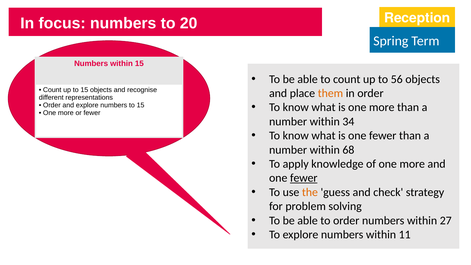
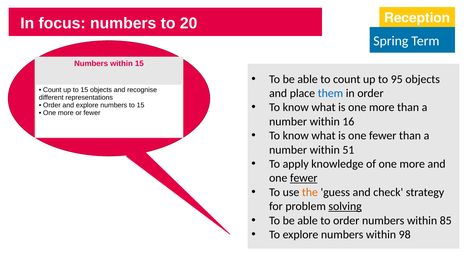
56: 56 -> 95
them colour: orange -> blue
34: 34 -> 16
68: 68 -> 51
solving underline: none -> present
27: 27 -> 85
11: 11 -> 98
